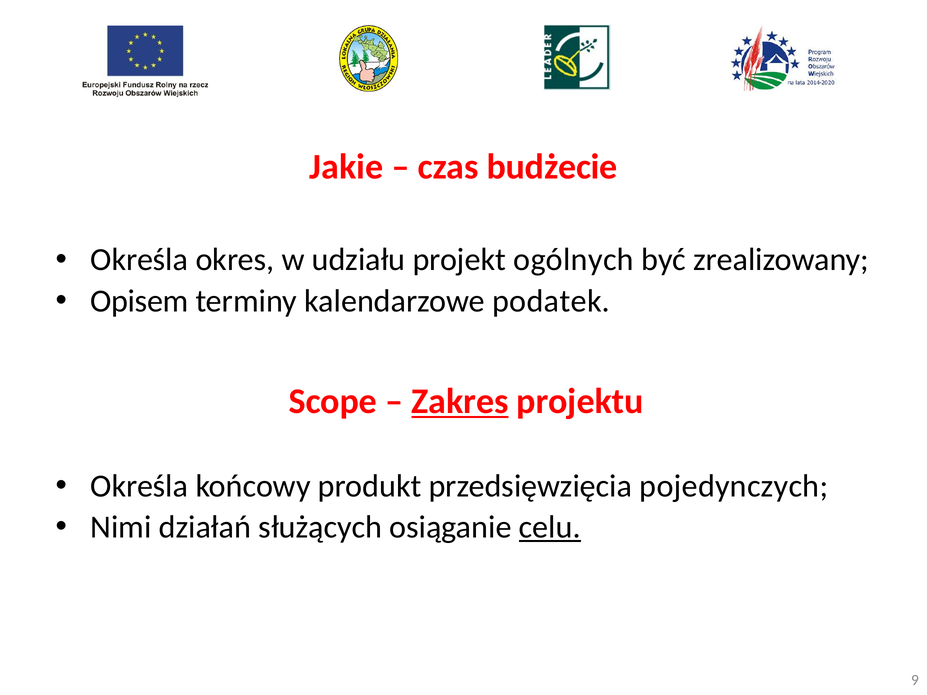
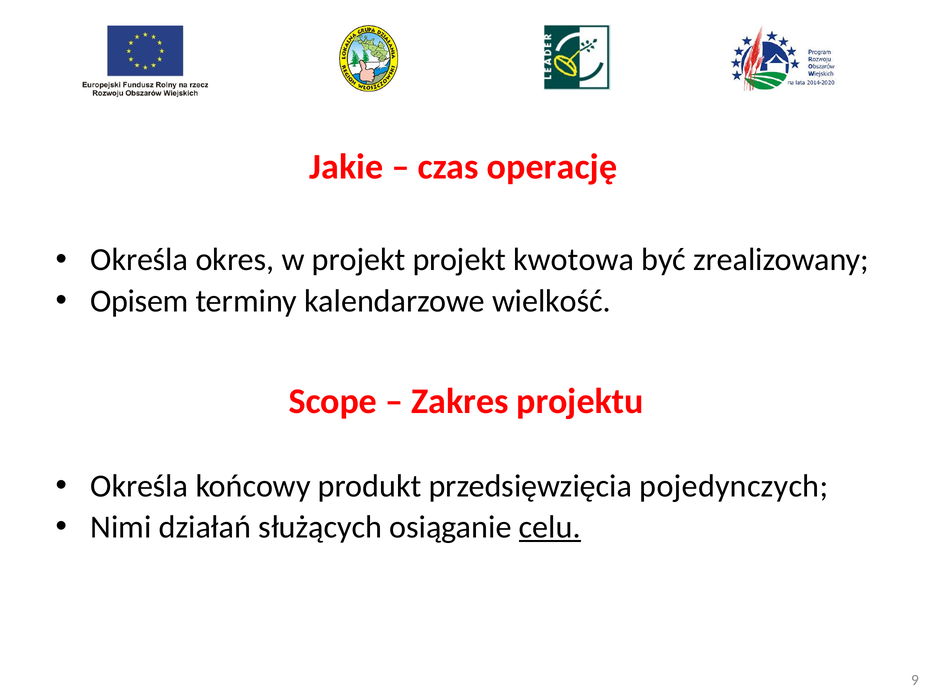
budżecie: budżecie -> operację
w udziału: udziału -> projekt
ogólnych: ogólnych -> kwotowa
podatek: podatek -> wielkość
Zakres underline: present -> none
